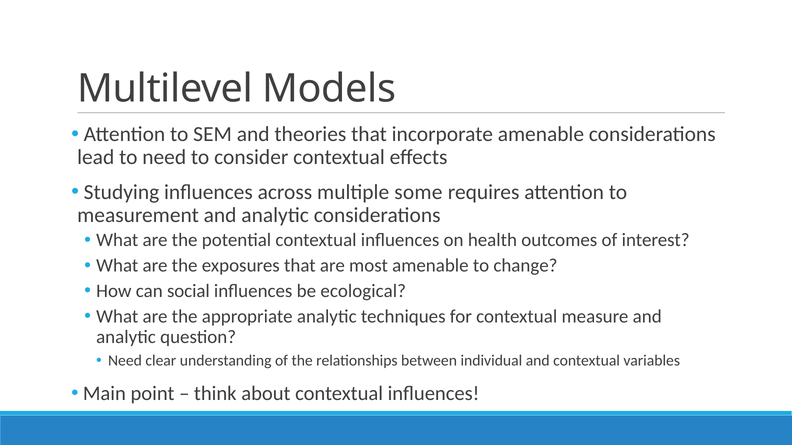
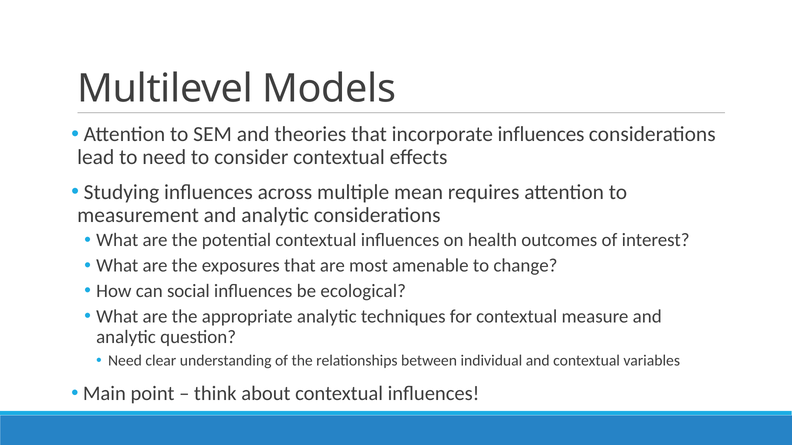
incorporate amenable: amenable -> influences
some: some -> mean
